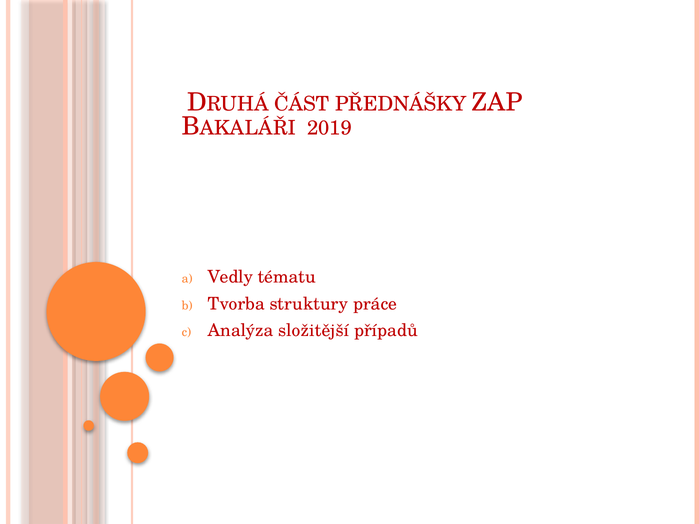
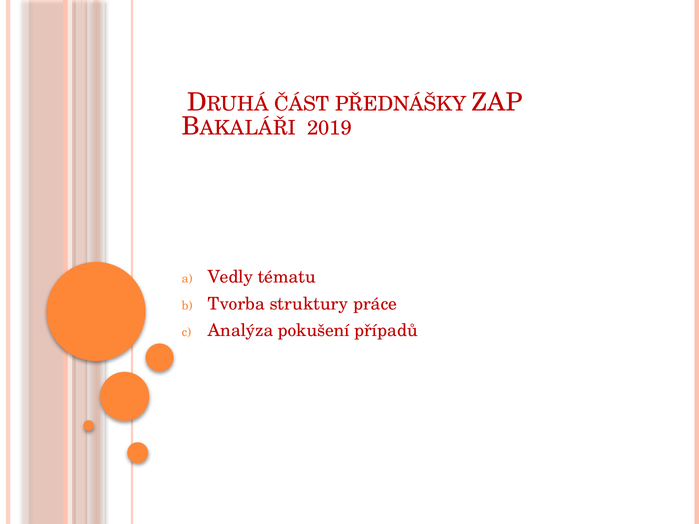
složitější: složitější -> pokušení
